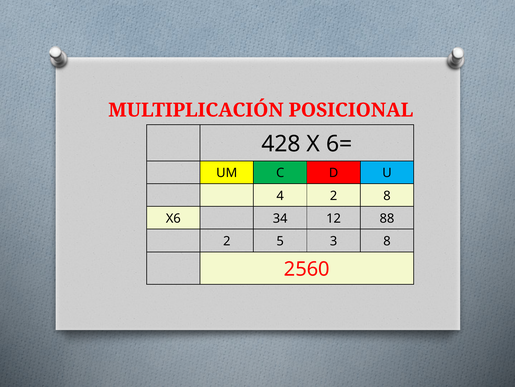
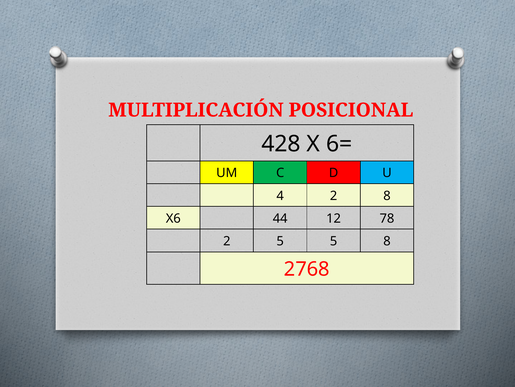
34: 34 -> 44
88: 88 -> 78
5 3: 3 -> 5
2560: 2560 -> 2768
